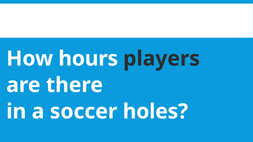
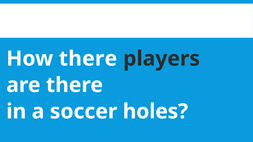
How hours: hours -> there
